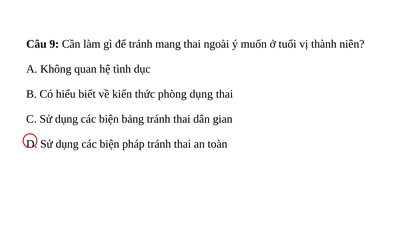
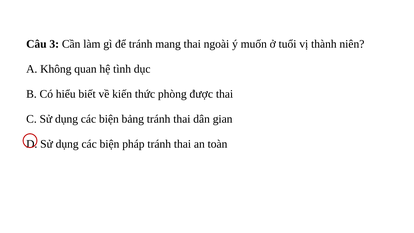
9: 9 -> 3
phòng dụng: dụng -> được
